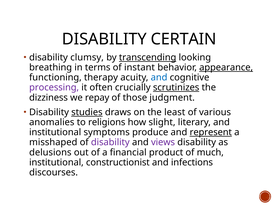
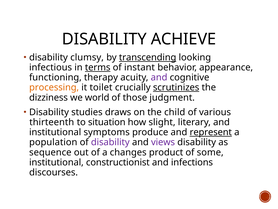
CERTAIN: CERTAIN -> ACHIEVE
breathing: breathing -> infectious
terms underline: none -> present
appearance underline: present -> none
and at (159, 77) colour: blue -> purple
processing colour: purple -> orange
often: often -> toilet
repay: repay -> world
studies underline: present -> none
least: least -> child
anomalies: anomalies -> thirteenth
religions: religions -> situation
misshaped: misshaped -> population
delusions: delusions -> sequence
financial: financial -> changes
much: much -> some
